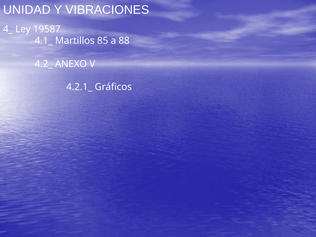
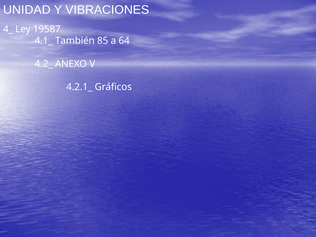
Martillos: Martillos -> También
88: 88 -> 64
